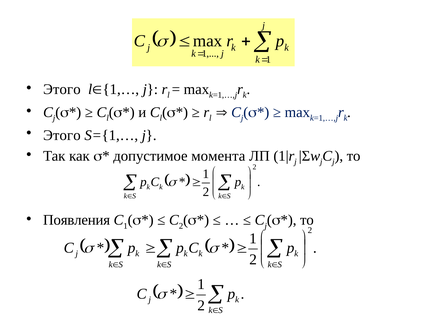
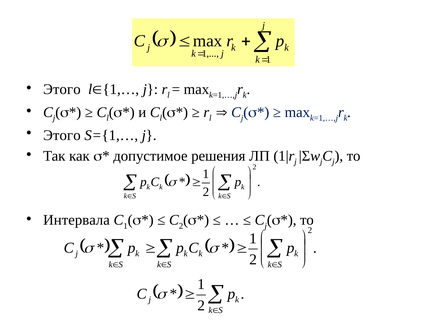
момента: момента -> решения
Появления: Появления -> Интервала
